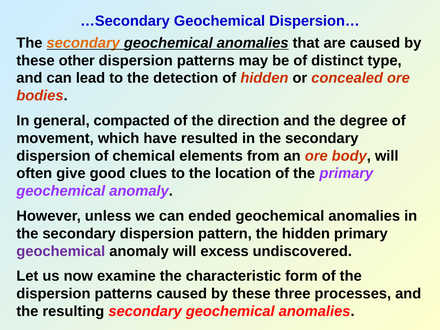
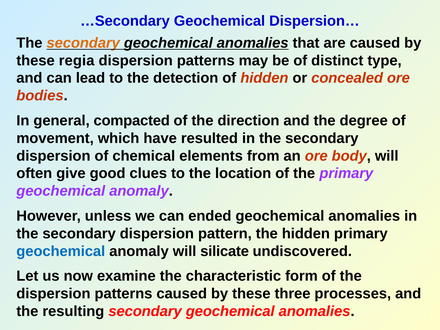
other: other -> regia
geochemical at (61, 251) colour: purple -> blue
excess: excess -> silicate
